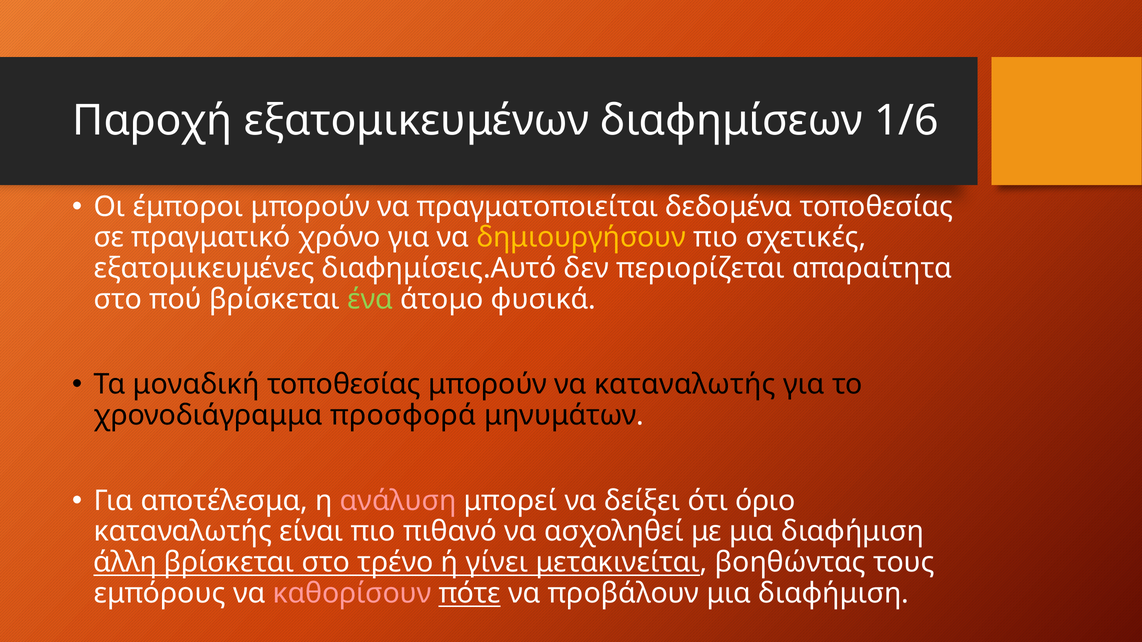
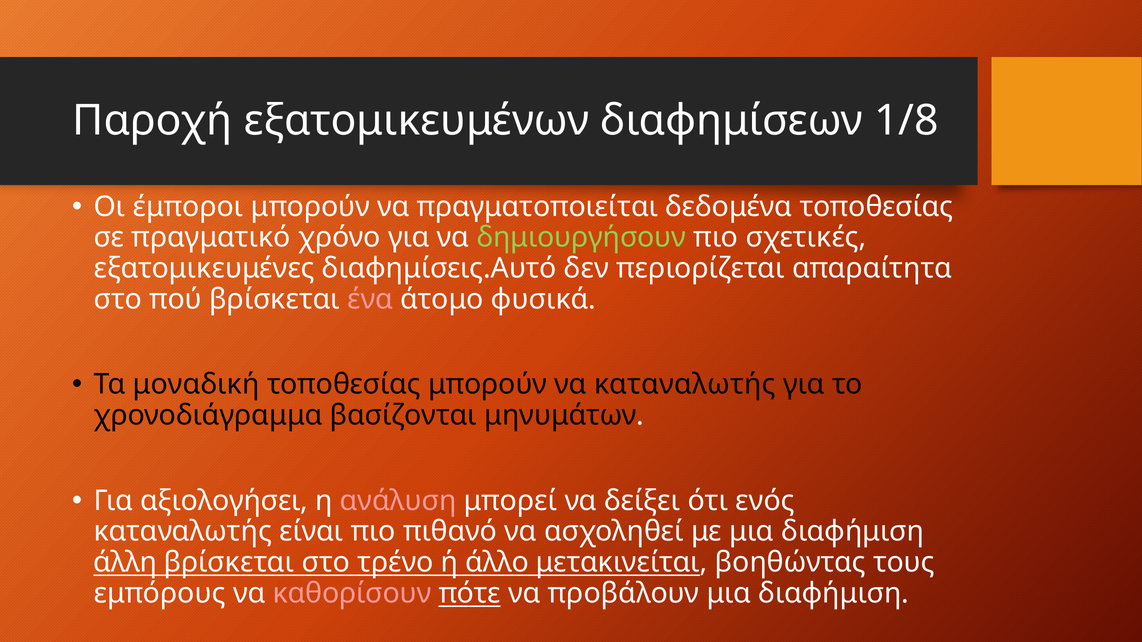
1/6: 1/6 -> 1/8
δημιουργήσουν colour: yellow -> light green
ένα colour: light green -> pink
προσφορά: προσφορά -> βασίζονται
αποτέλεσμα: αποτέλεσμα -> αξιολογήσει
όριο: όριο -> ενός
γίνει: γίνει -> άλλο
